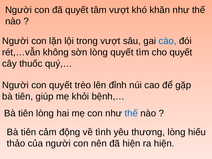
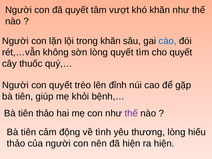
trong vượt: vượt -> khăn
tiên lòng: lòng -> thảo
thế at (131, 113) colour: blue -> purple
